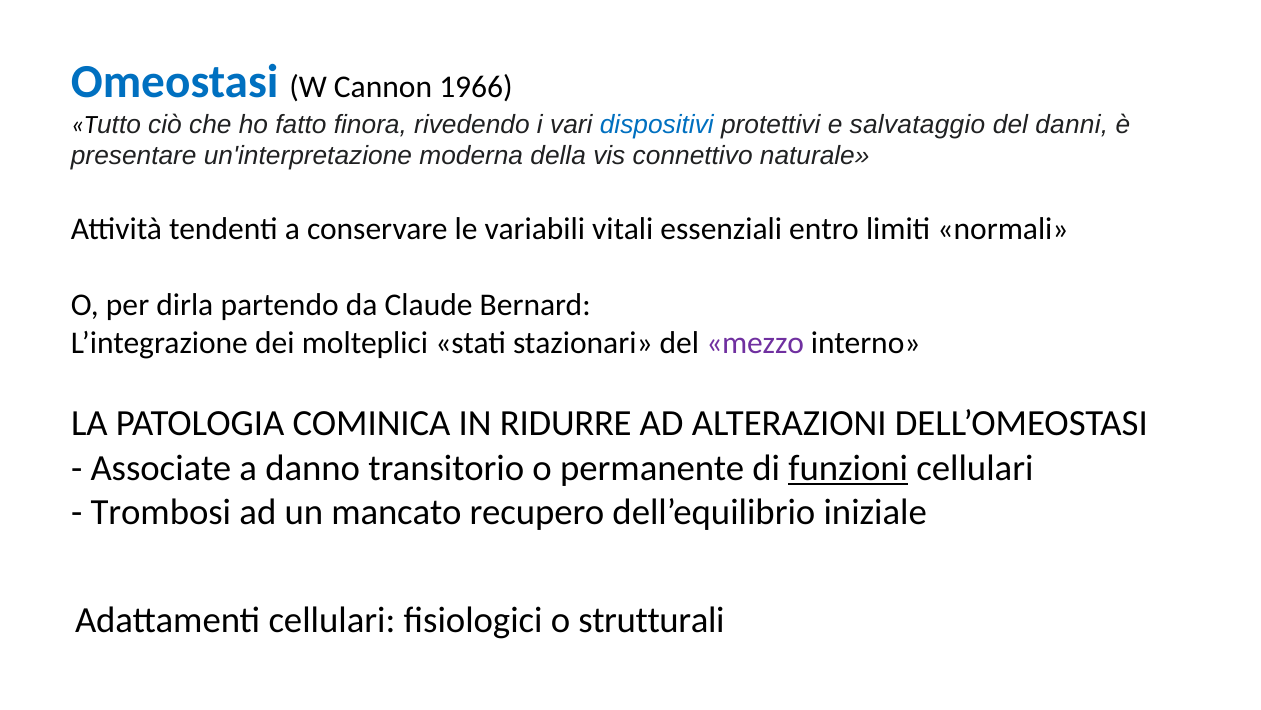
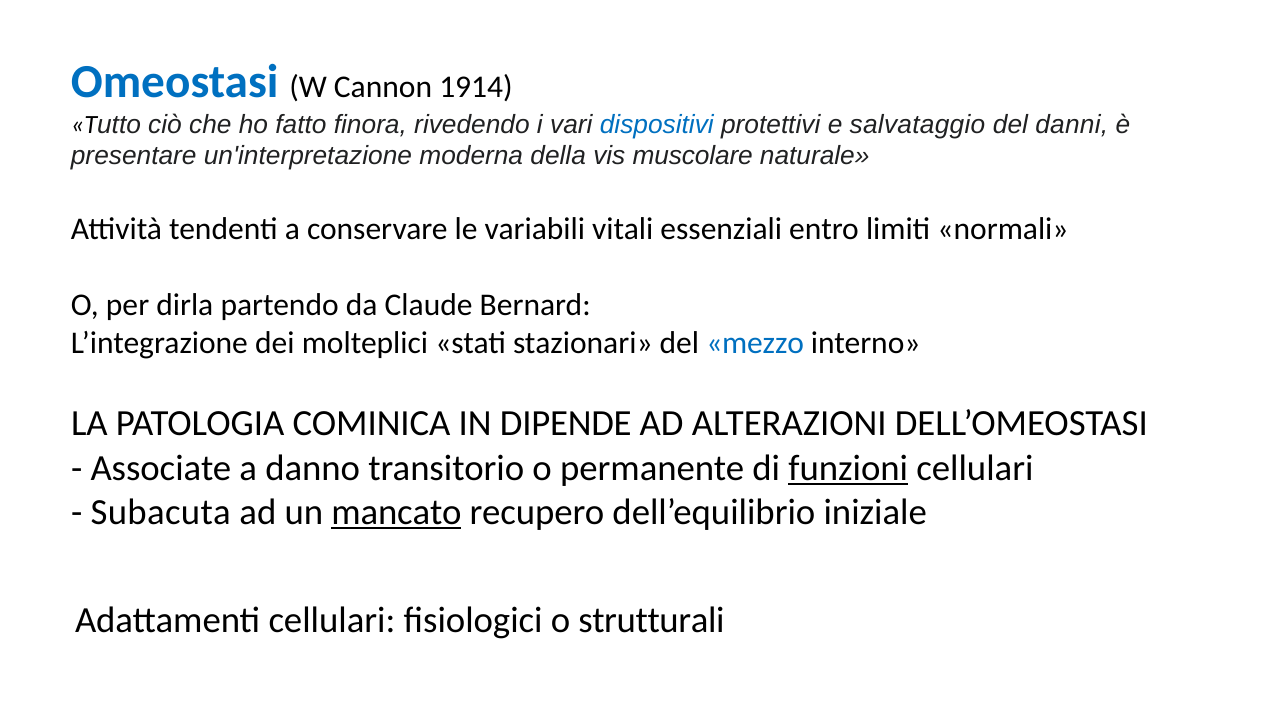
1966: 1966 -> 1914
connettivo: connettivo -> muscolare
mezzo colour: purple -> blue
RIDURRE: RIDURRE -> DIPENDE
Trombosi: Trombosi -> Subacuta
mancato underline: none -> present
